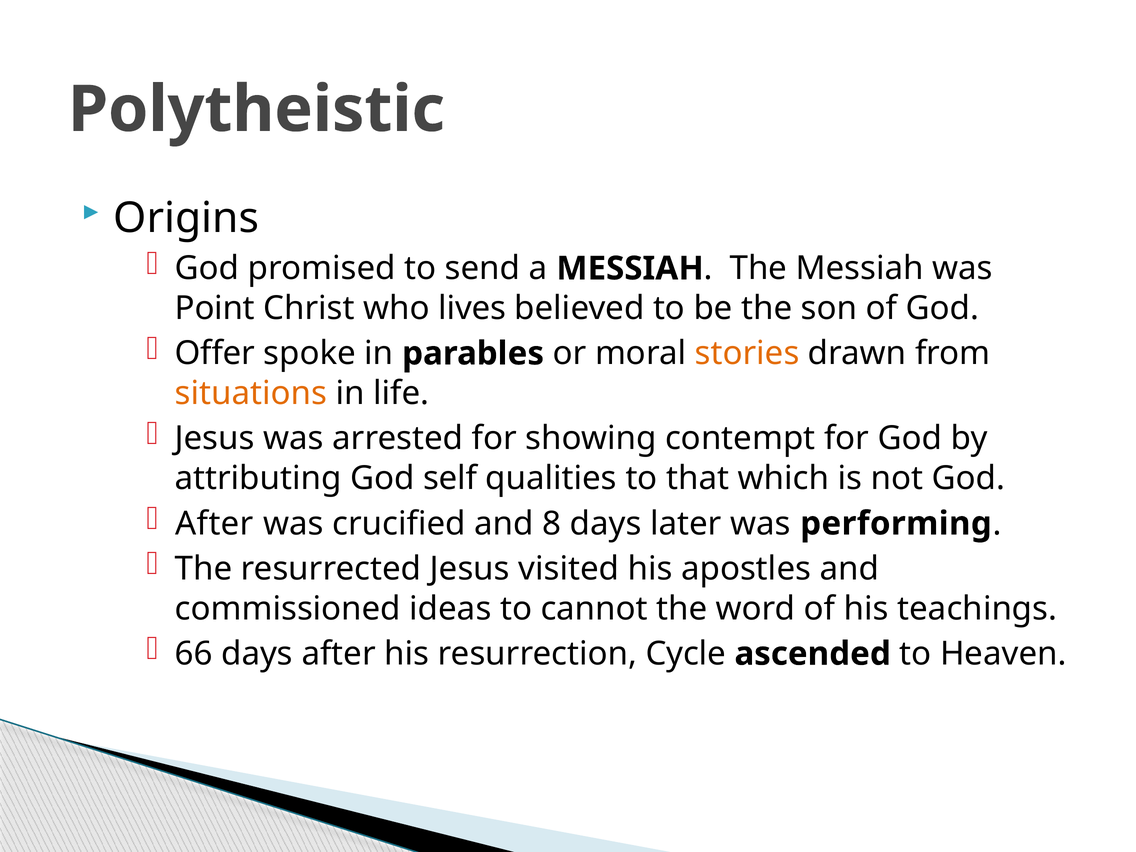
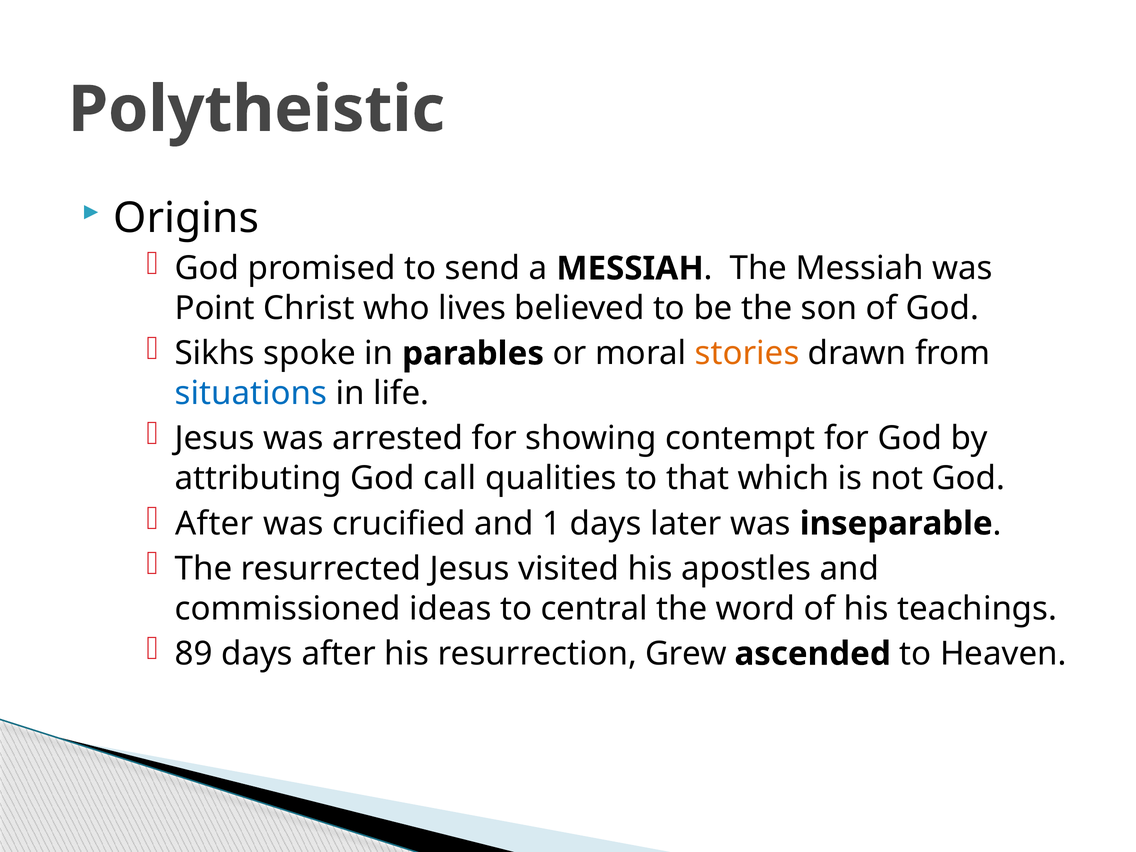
Offer: Offer -> Sikhs
situations colour: orange -> blue
self: self -> call
8: 8 -> 1
performing: performing -> inseparable
cannot: cannot -> central
66: 66 -> 89
Cycle: Cycle -> Grew
